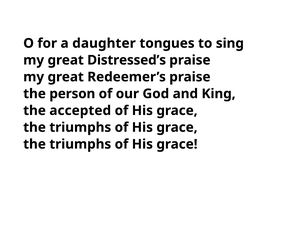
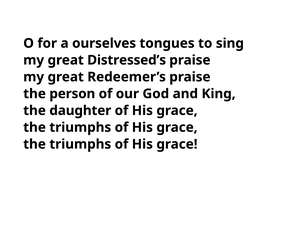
daughter: daughter -> ourselves
accepted: accepted -> daughter
